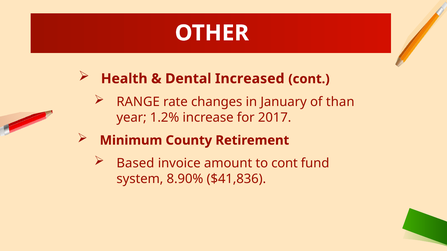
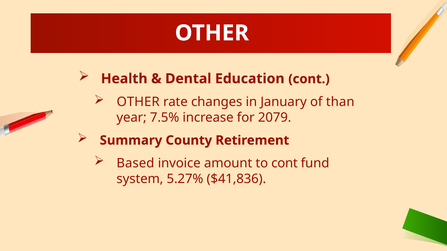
Increased: Increased -> Education
RANGE at (138, 102): RANGE -> OTHER
1.2%: 1.2% -> 7.5%
2017: 2017 -> 2079
Minimum: Minimum -> Summary
8.90%: 8.90% -> 5.27%
